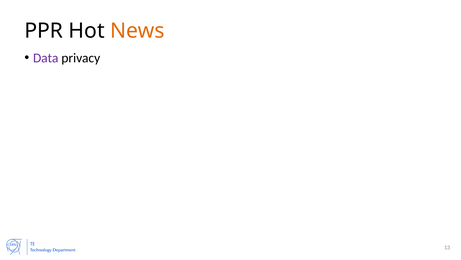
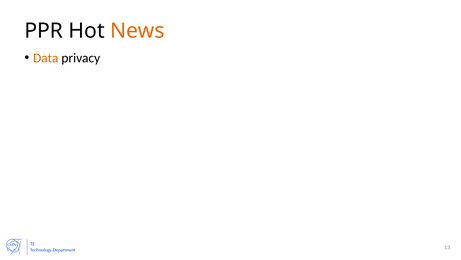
Data colour: purple -> orange
